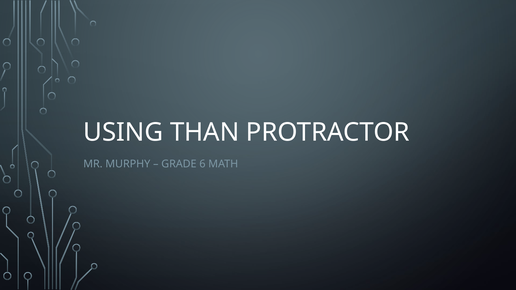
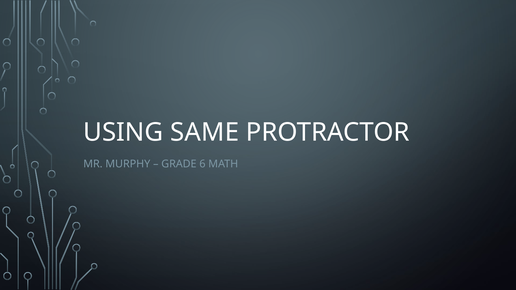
THAN: THAN -> SAME
